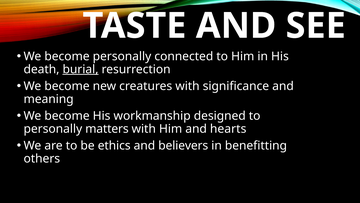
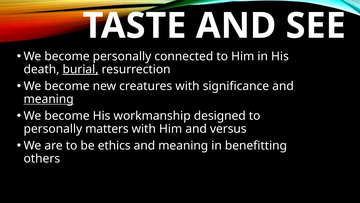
meaning at (49, 99) underline: none -> present
hearts: hearts -> versus
believers at (183, 145): believers -> meaning
